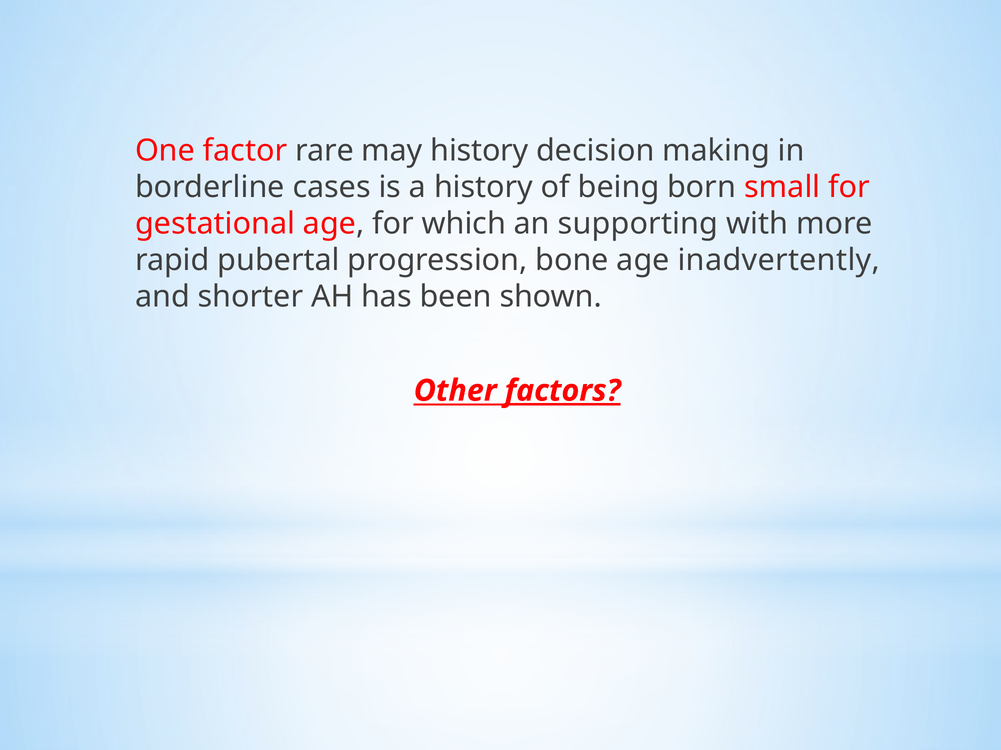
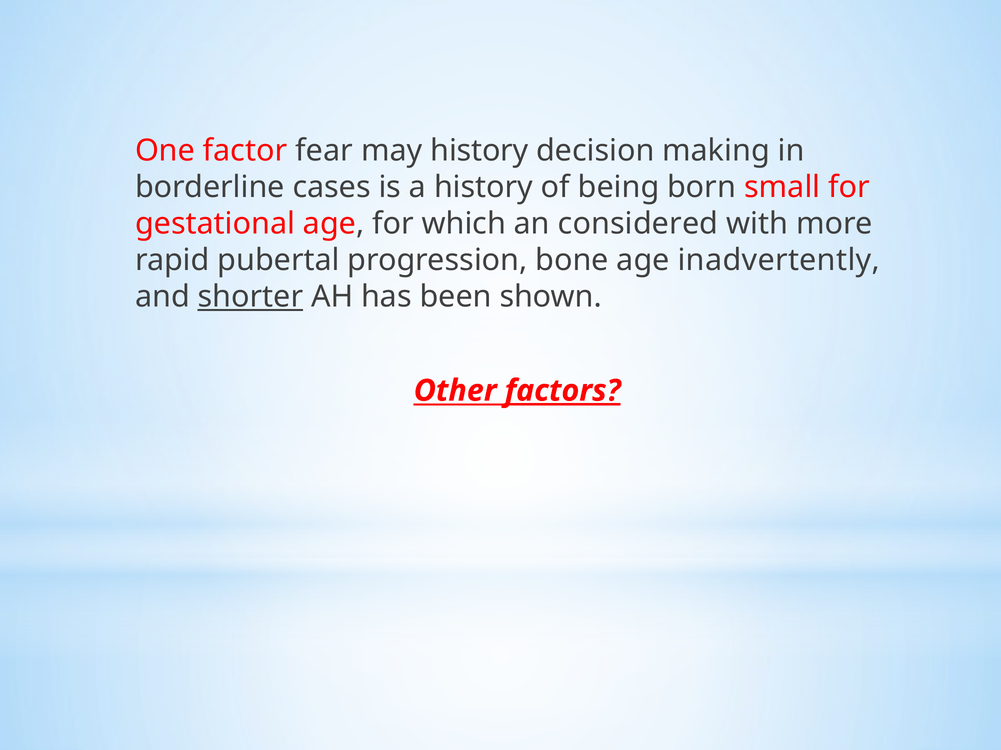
rare: rare -> fear
supporting: supporting -> considered
shorter underline: none -> present
